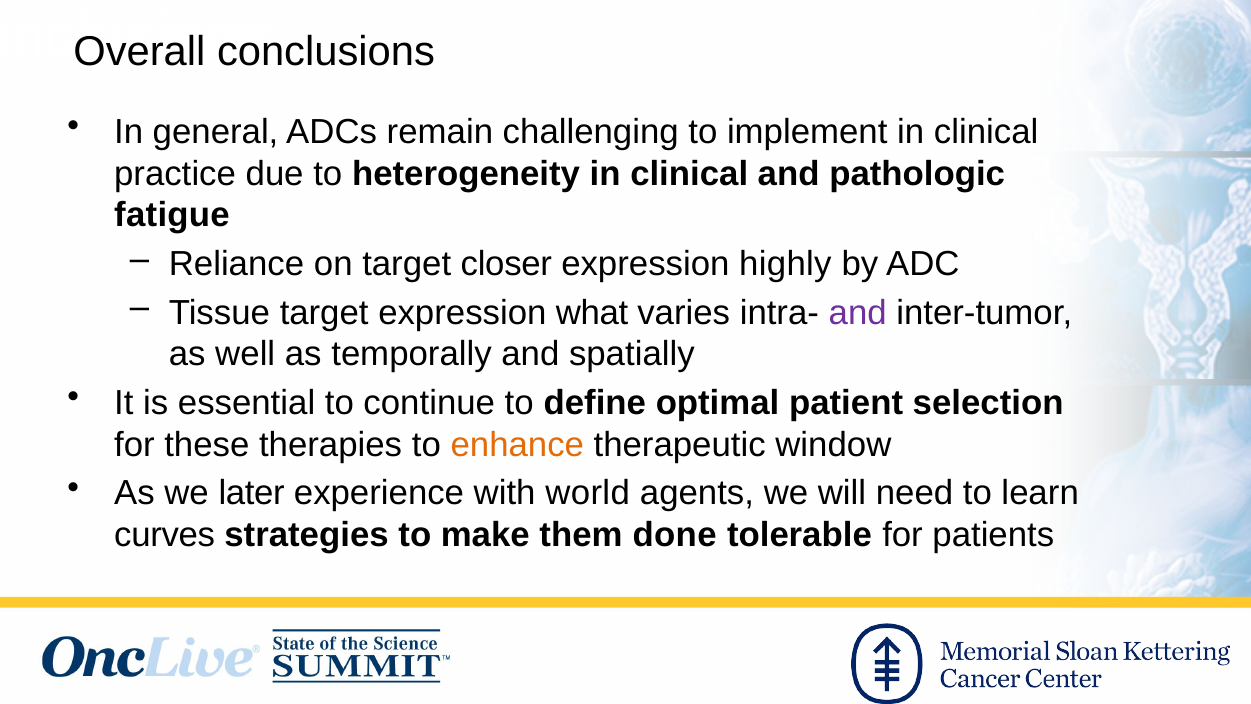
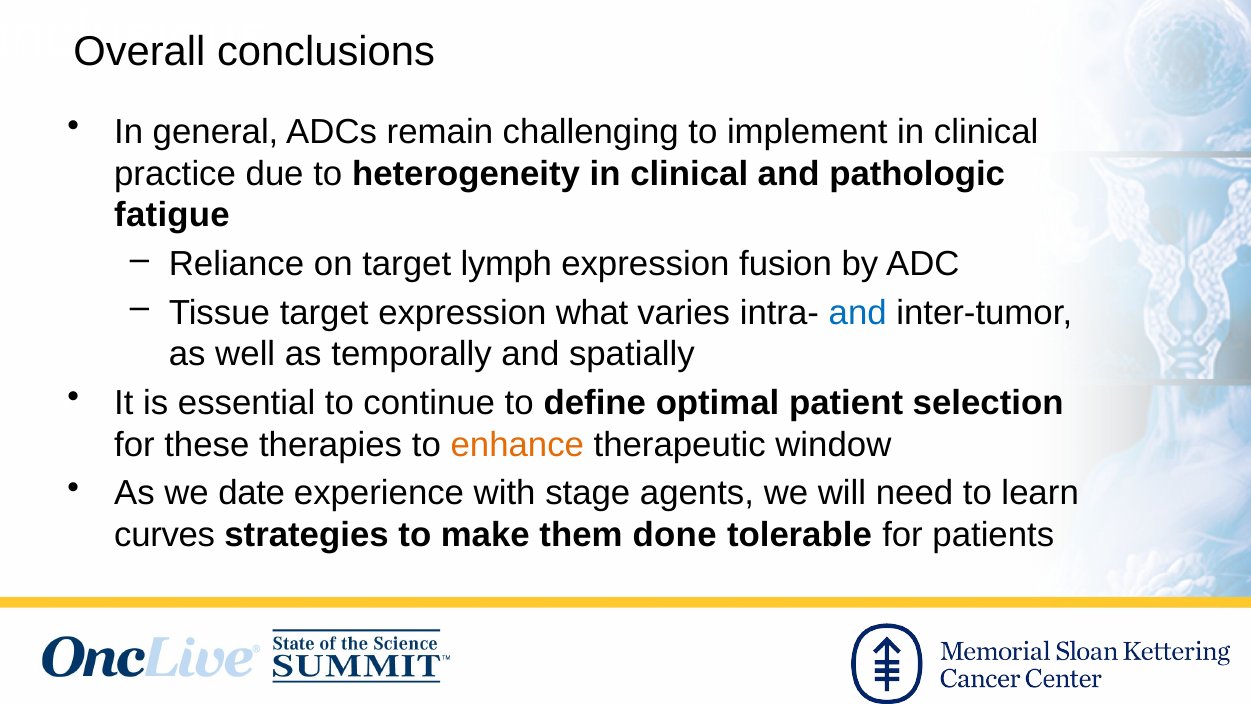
closer: closer -> lymph
highly: highly -> fusion
and at (858, 313) colour: purple -> blue
later: later -> date
world: world -> stage
